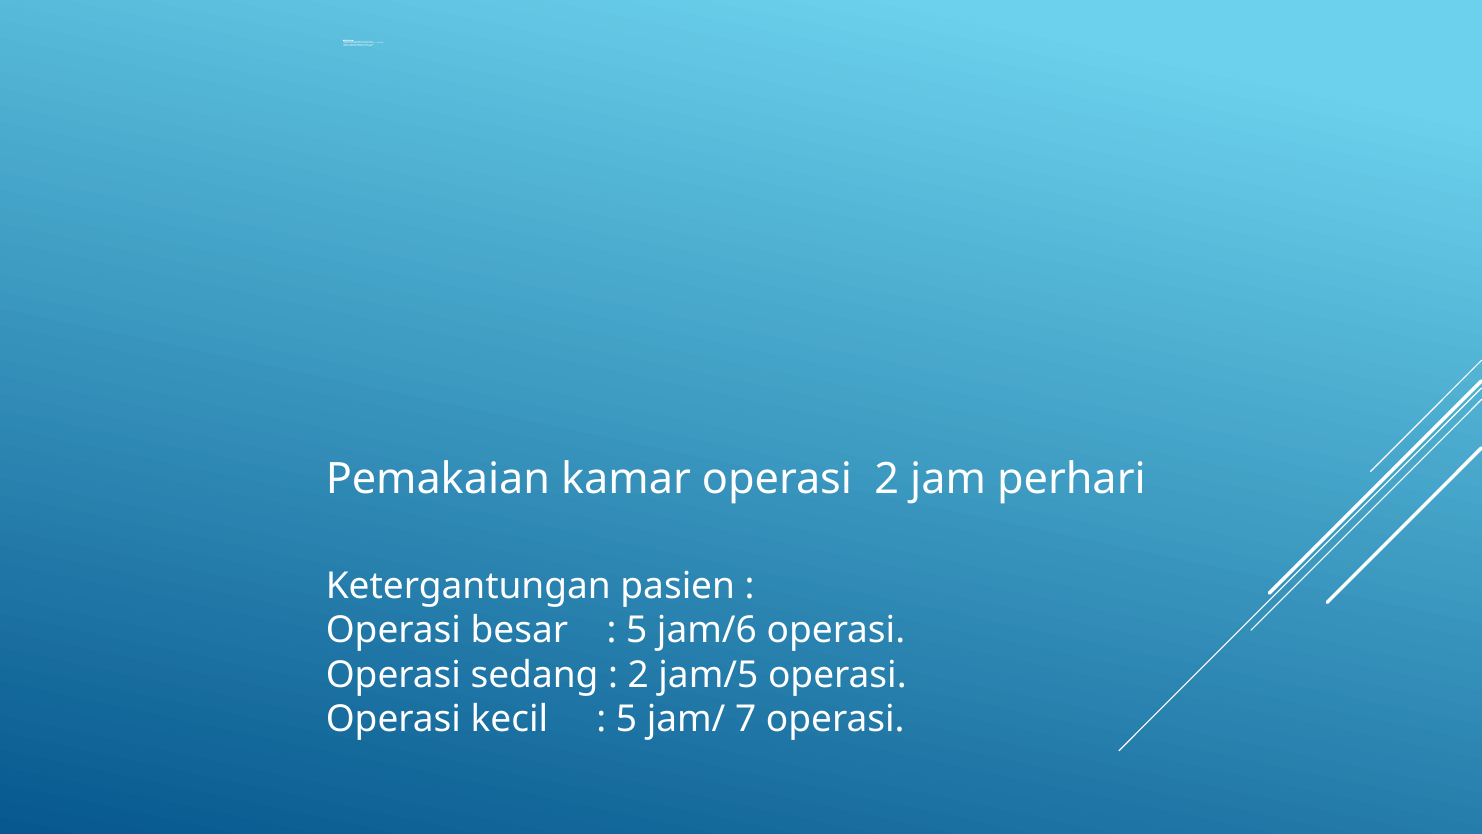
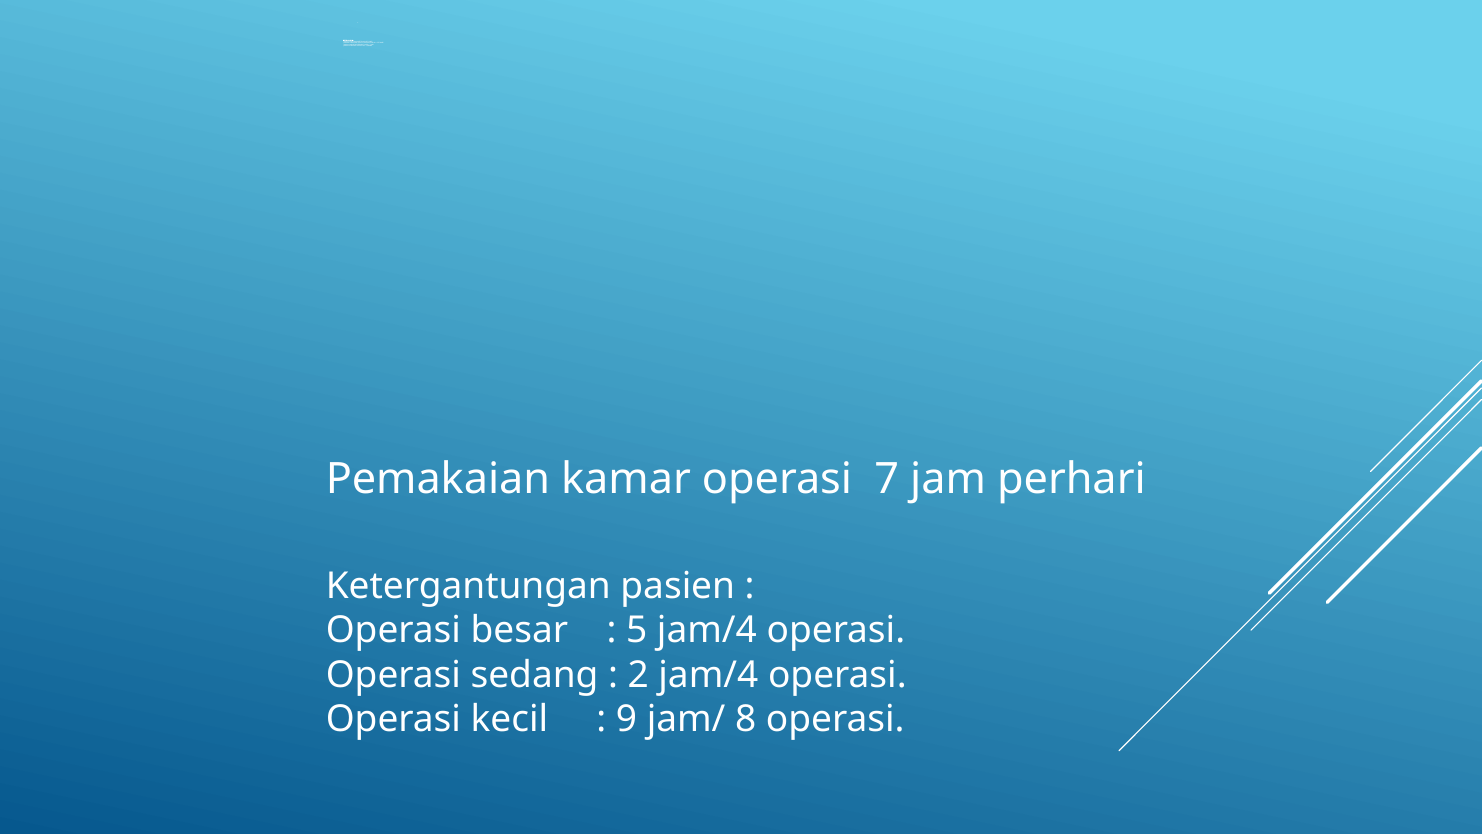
operasi 2: 2 -> 7
5 jam/6: jam/6 -> jam/4
2 jam/5: jam/5 -> jam/4
5 at (626, 719): 5 -> 9
jam/ 7: 7 -> 8
